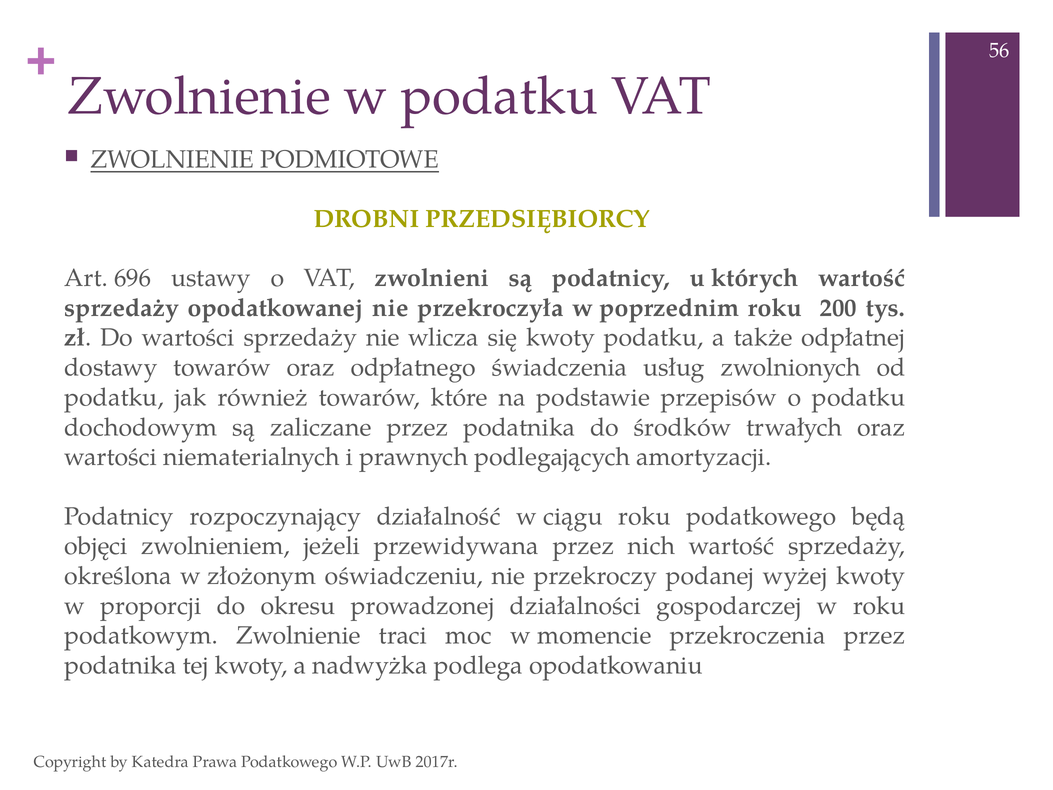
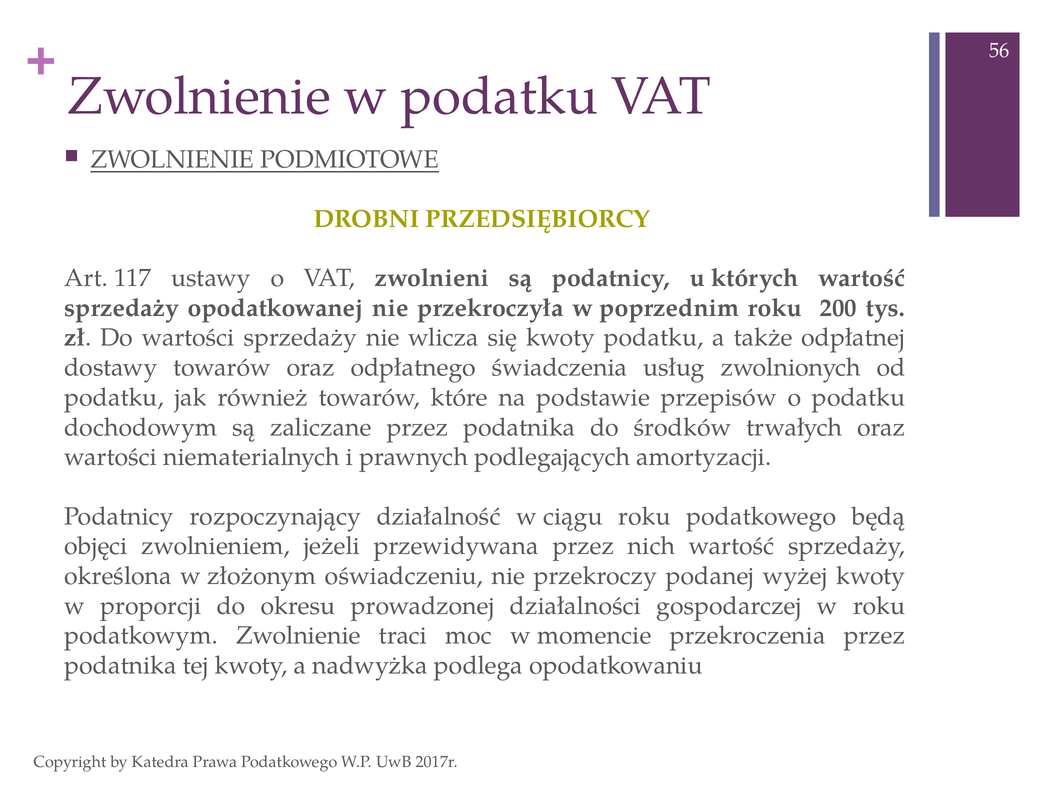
696: 696 -> 117
